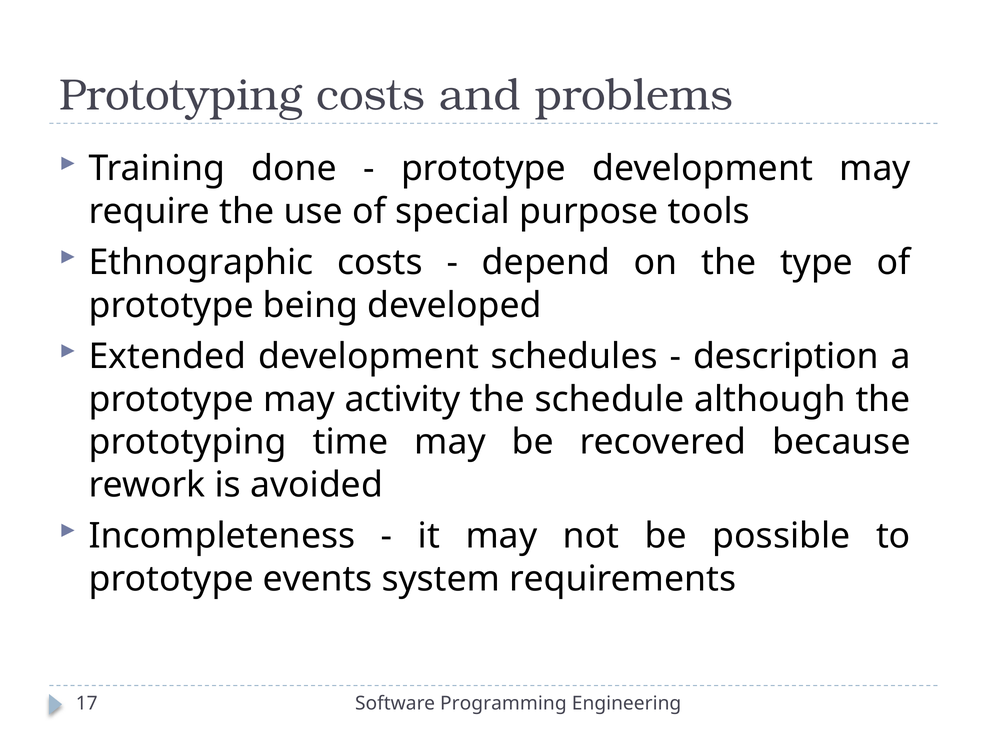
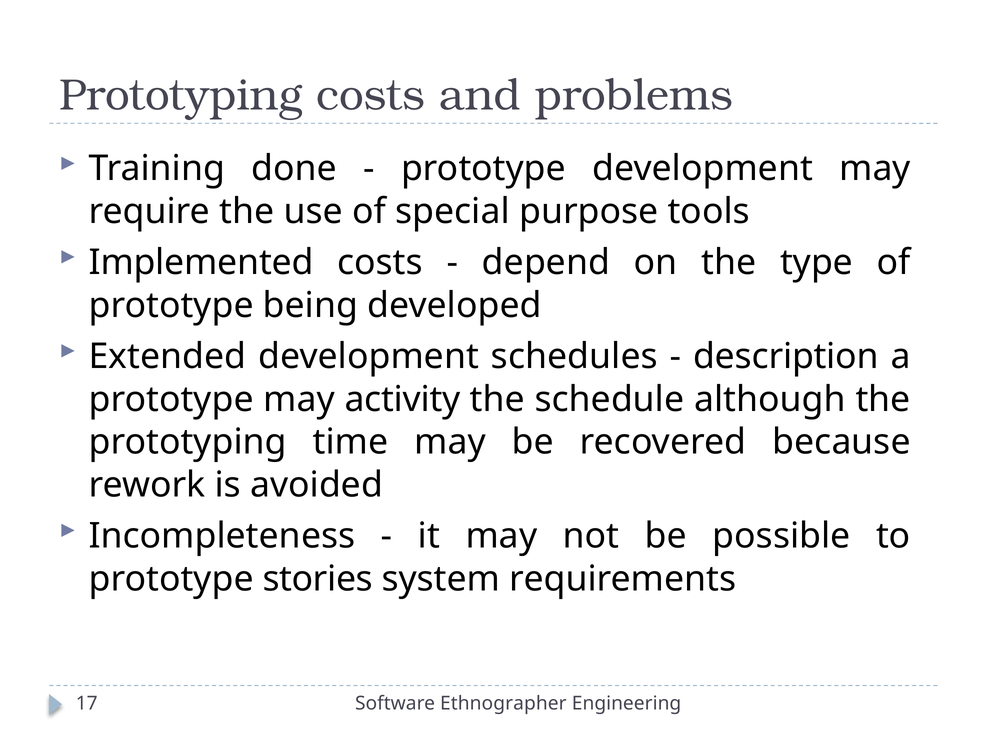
Ethnographic: Ethnographic -> Implemented
events: events -> stories
Programming: Programming -> Ethnographer
